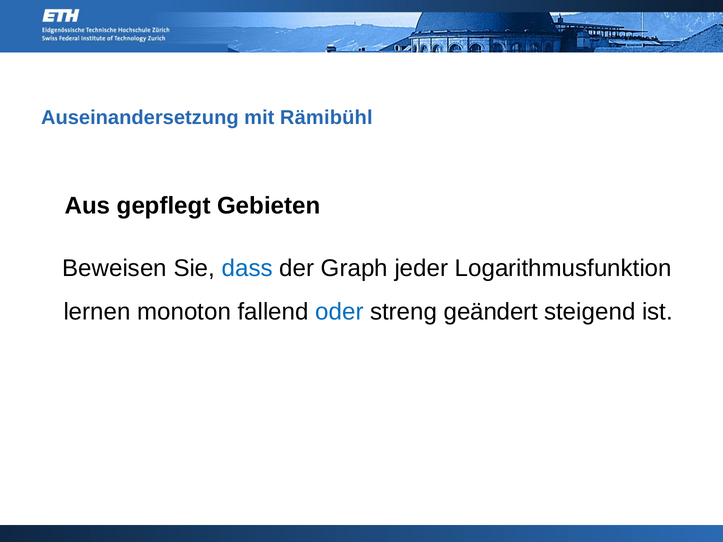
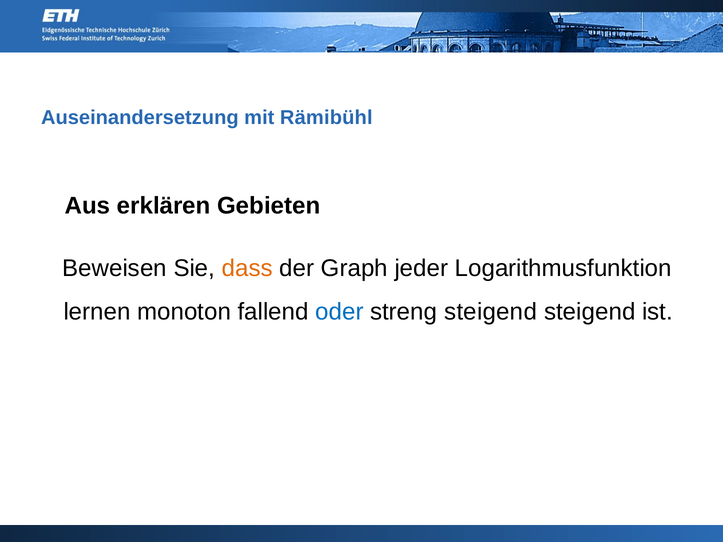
gepflegt: gepflegt -> erklären
dass colour: blue -> orange
streng geändert: geändert -> steigend
